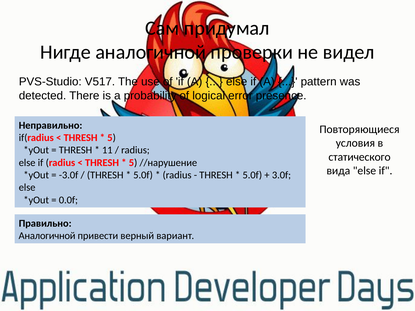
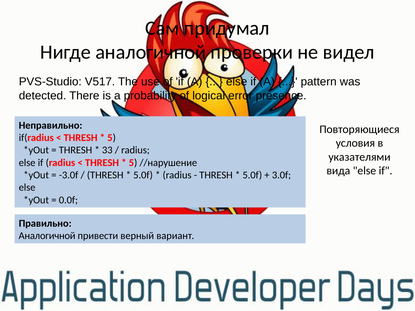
11: 11 -> 33
статического: статического -> указателями
